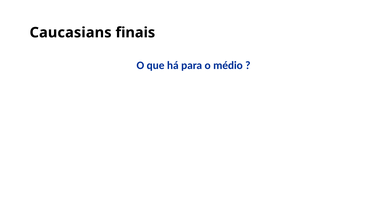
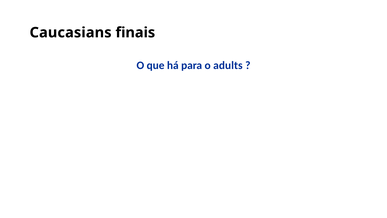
médio: médio -> adults
